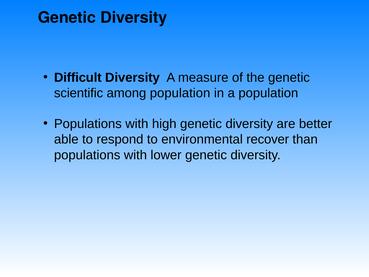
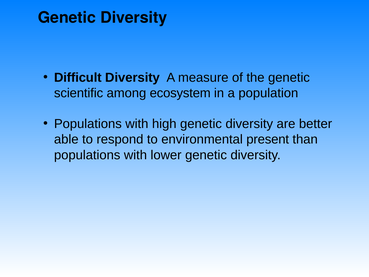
among population: population -> ecosystem
recover: recover -> present
